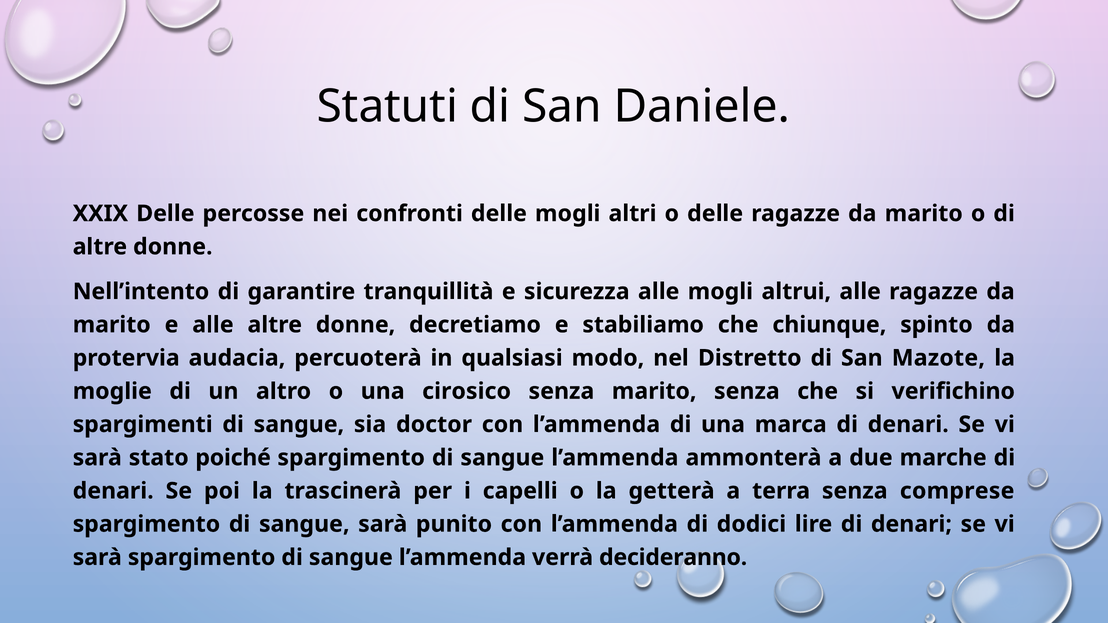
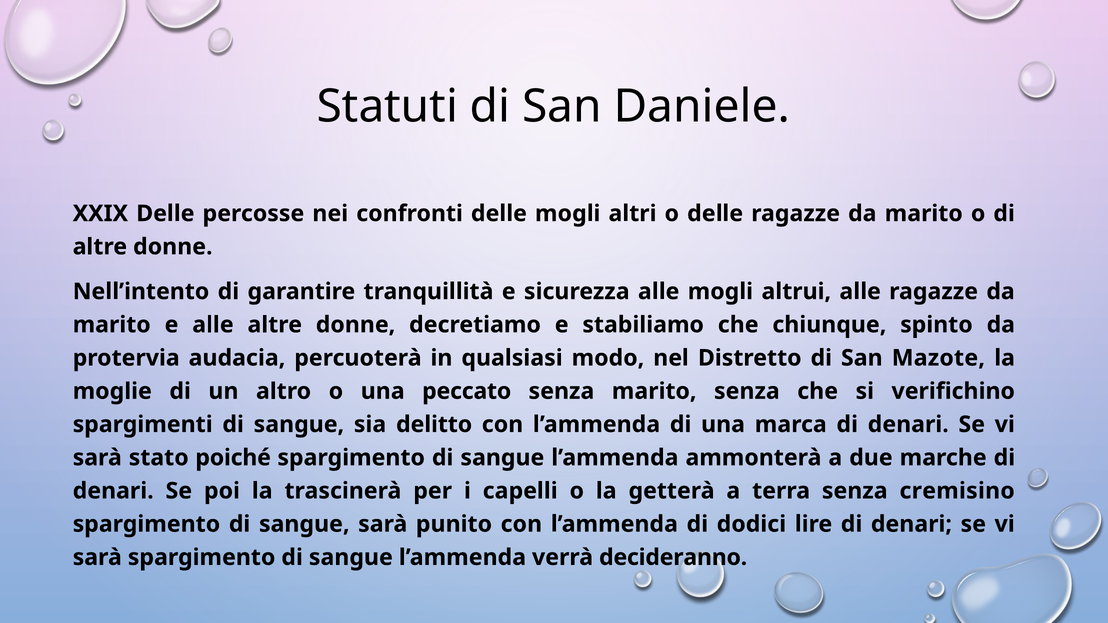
cirosico: cirosico -> peccato
doctor: doctor -> delitto
comprese: comprese -> cremisino
